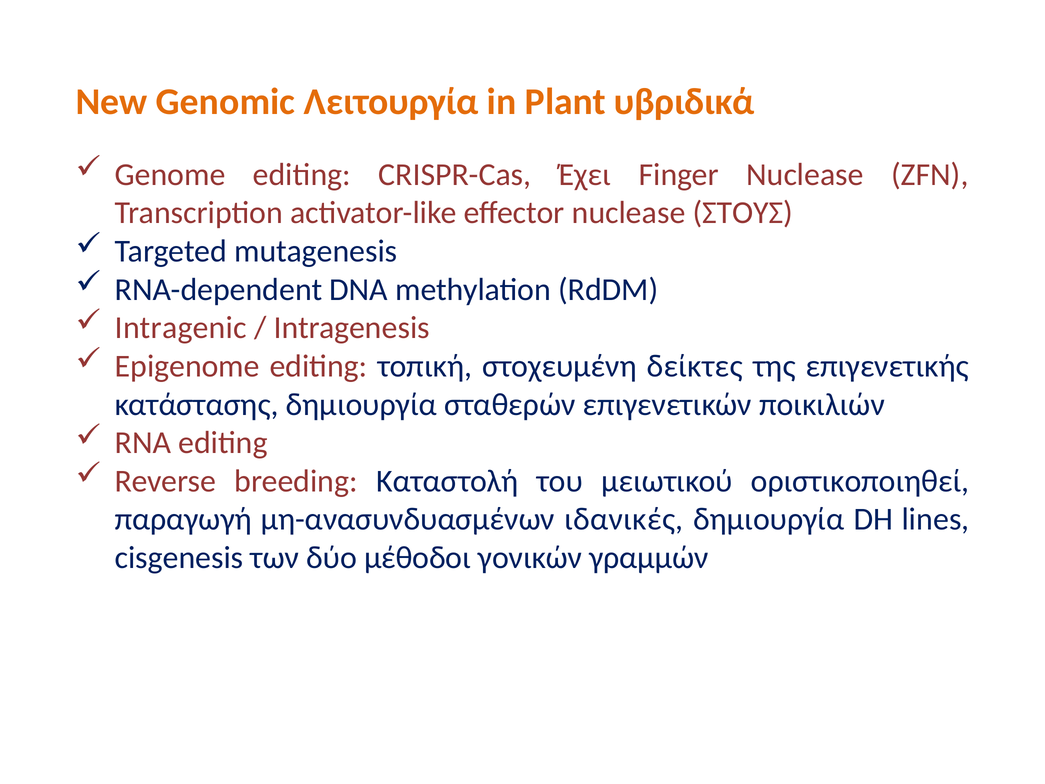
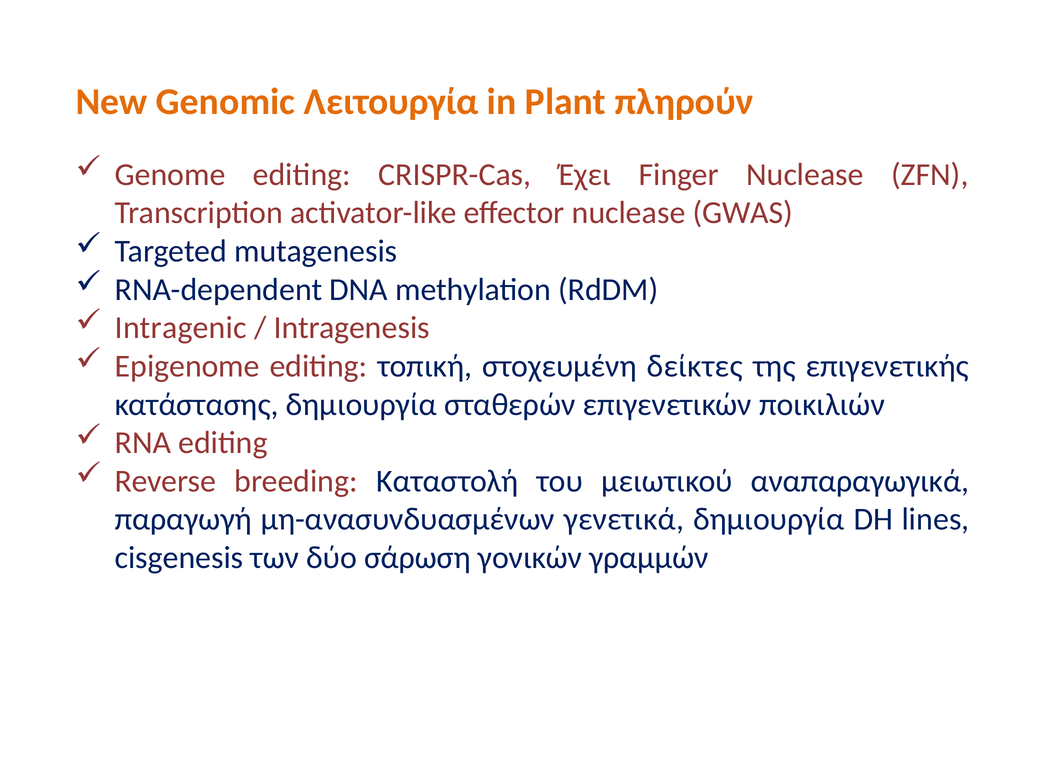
υβριδικά: υβριδικά -> πληρούν
ΣΤΟΥΣ: ΣΤΟΥΣ -> GWAS
οριστικοποιηθεί: οριστικοποιηθεί -> αναπαραγωγικά
ιδανικές: ιδανικές -> γενετικά
μέθοδοι: μέθοδοι -> σάρωση
